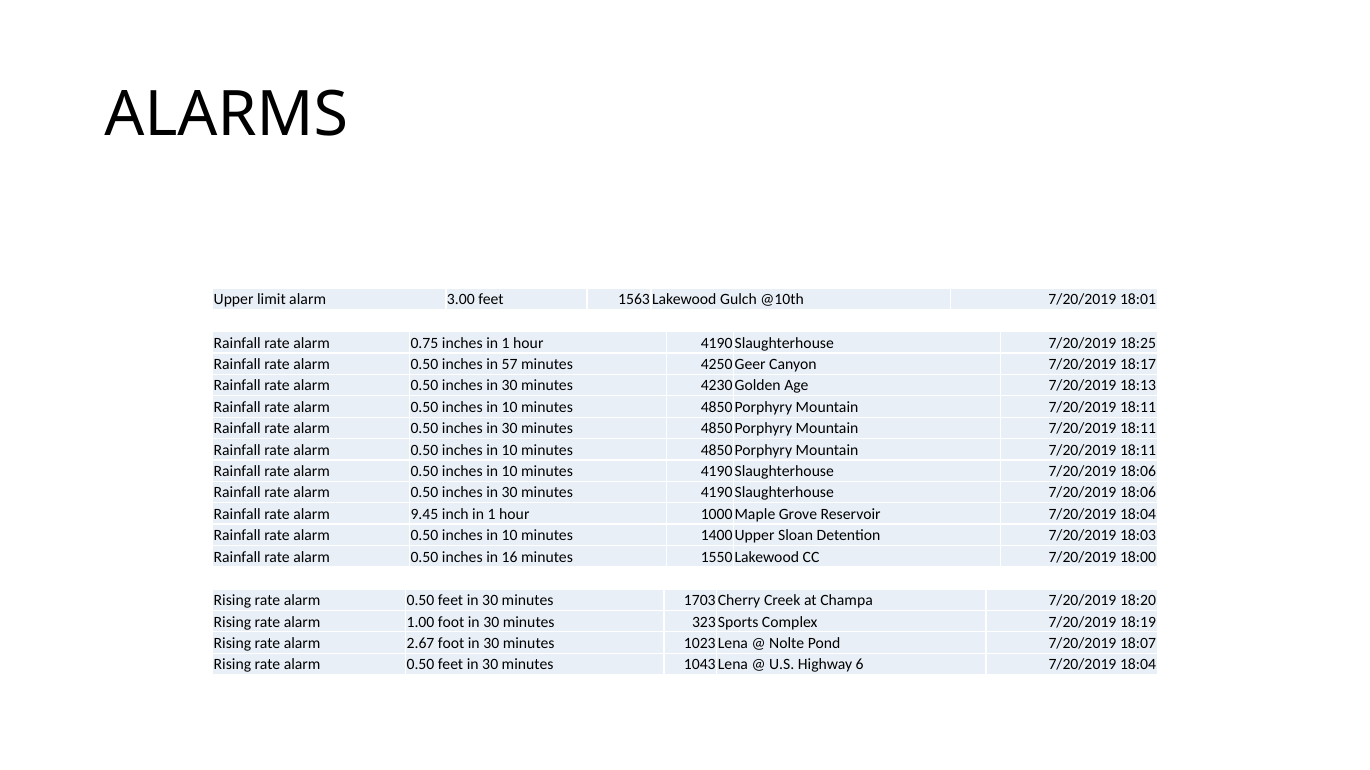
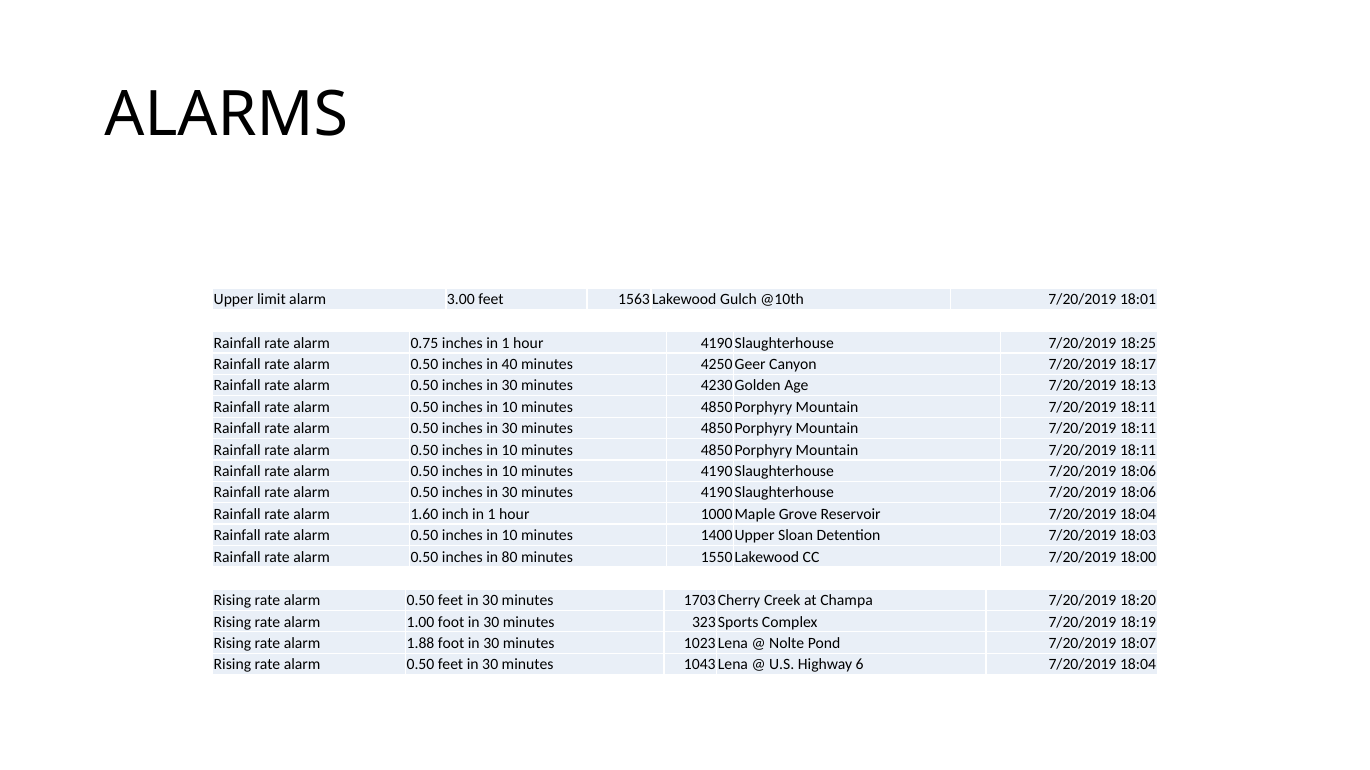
57: 57 -> 40
9.45: 9.45 -> 1.60
16: 16 -> 80
2.67: 2.67 -> 1.88
